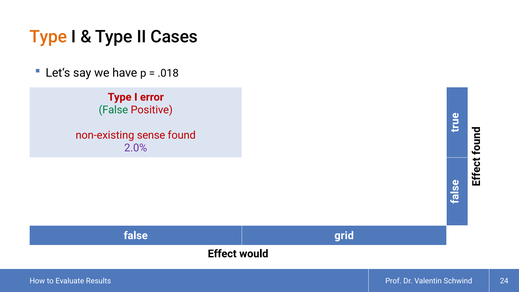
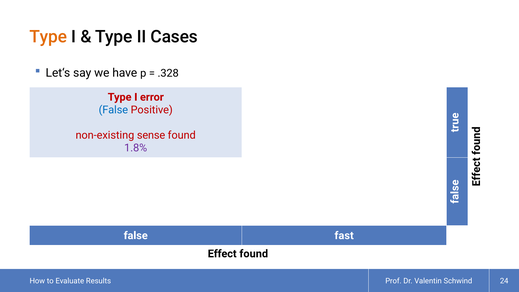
.018: .018 -> .328
False at (113, 110) colour: green -> blue
2.0%: 2.0% -> 1.8%
grid: grid -> fast
Effect would: would -> found
